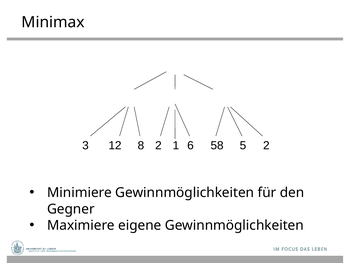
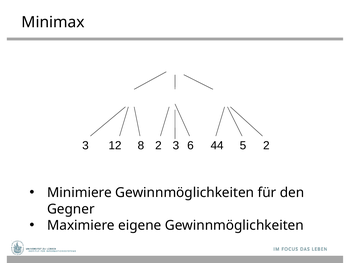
12 1: 1 -> 3
58: 58 -> 44
